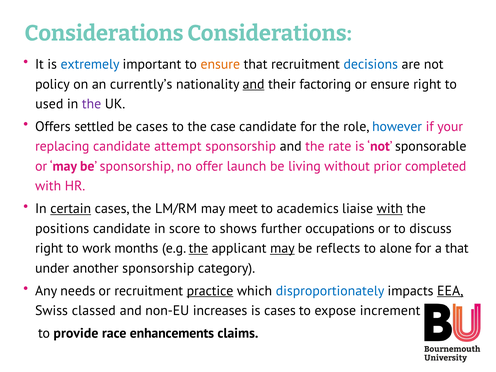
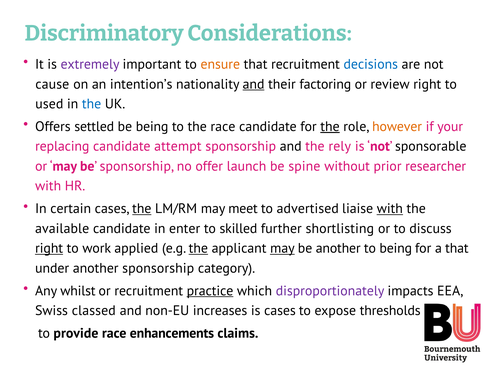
Considerations at (104, 33): Considerations -> Discriminatory
extremely colour: blue -> purple
policy: policy -> cause
currently’s: currently’s -> intention’s
or ensure: ensure -> review
the at (92, 104) colour: purple -> blue
be cases: cases -> being
the case: case -> race
the at (330, 127) underline: none -> present
however colour: blue -> orange
rate: rate -> rely
living: living -> spine
completed: completed -> researcher
certain underline: present -> none
the at (142, 209) underline: none -> present
academics: academics -> advertised
positions: positions -> available
score: score -> enter
shows: shows -> skilled
occupations: occupations -> shortlisting
right at (49, 248) underline: none -> present
months: months -> applied
be reflects: reflects -> another
to alone: alone -> being
needs: needs -> whilst
disproportionately colour: blue -> purple
EEA underline: present -> none
increment: increment -> thresholds
